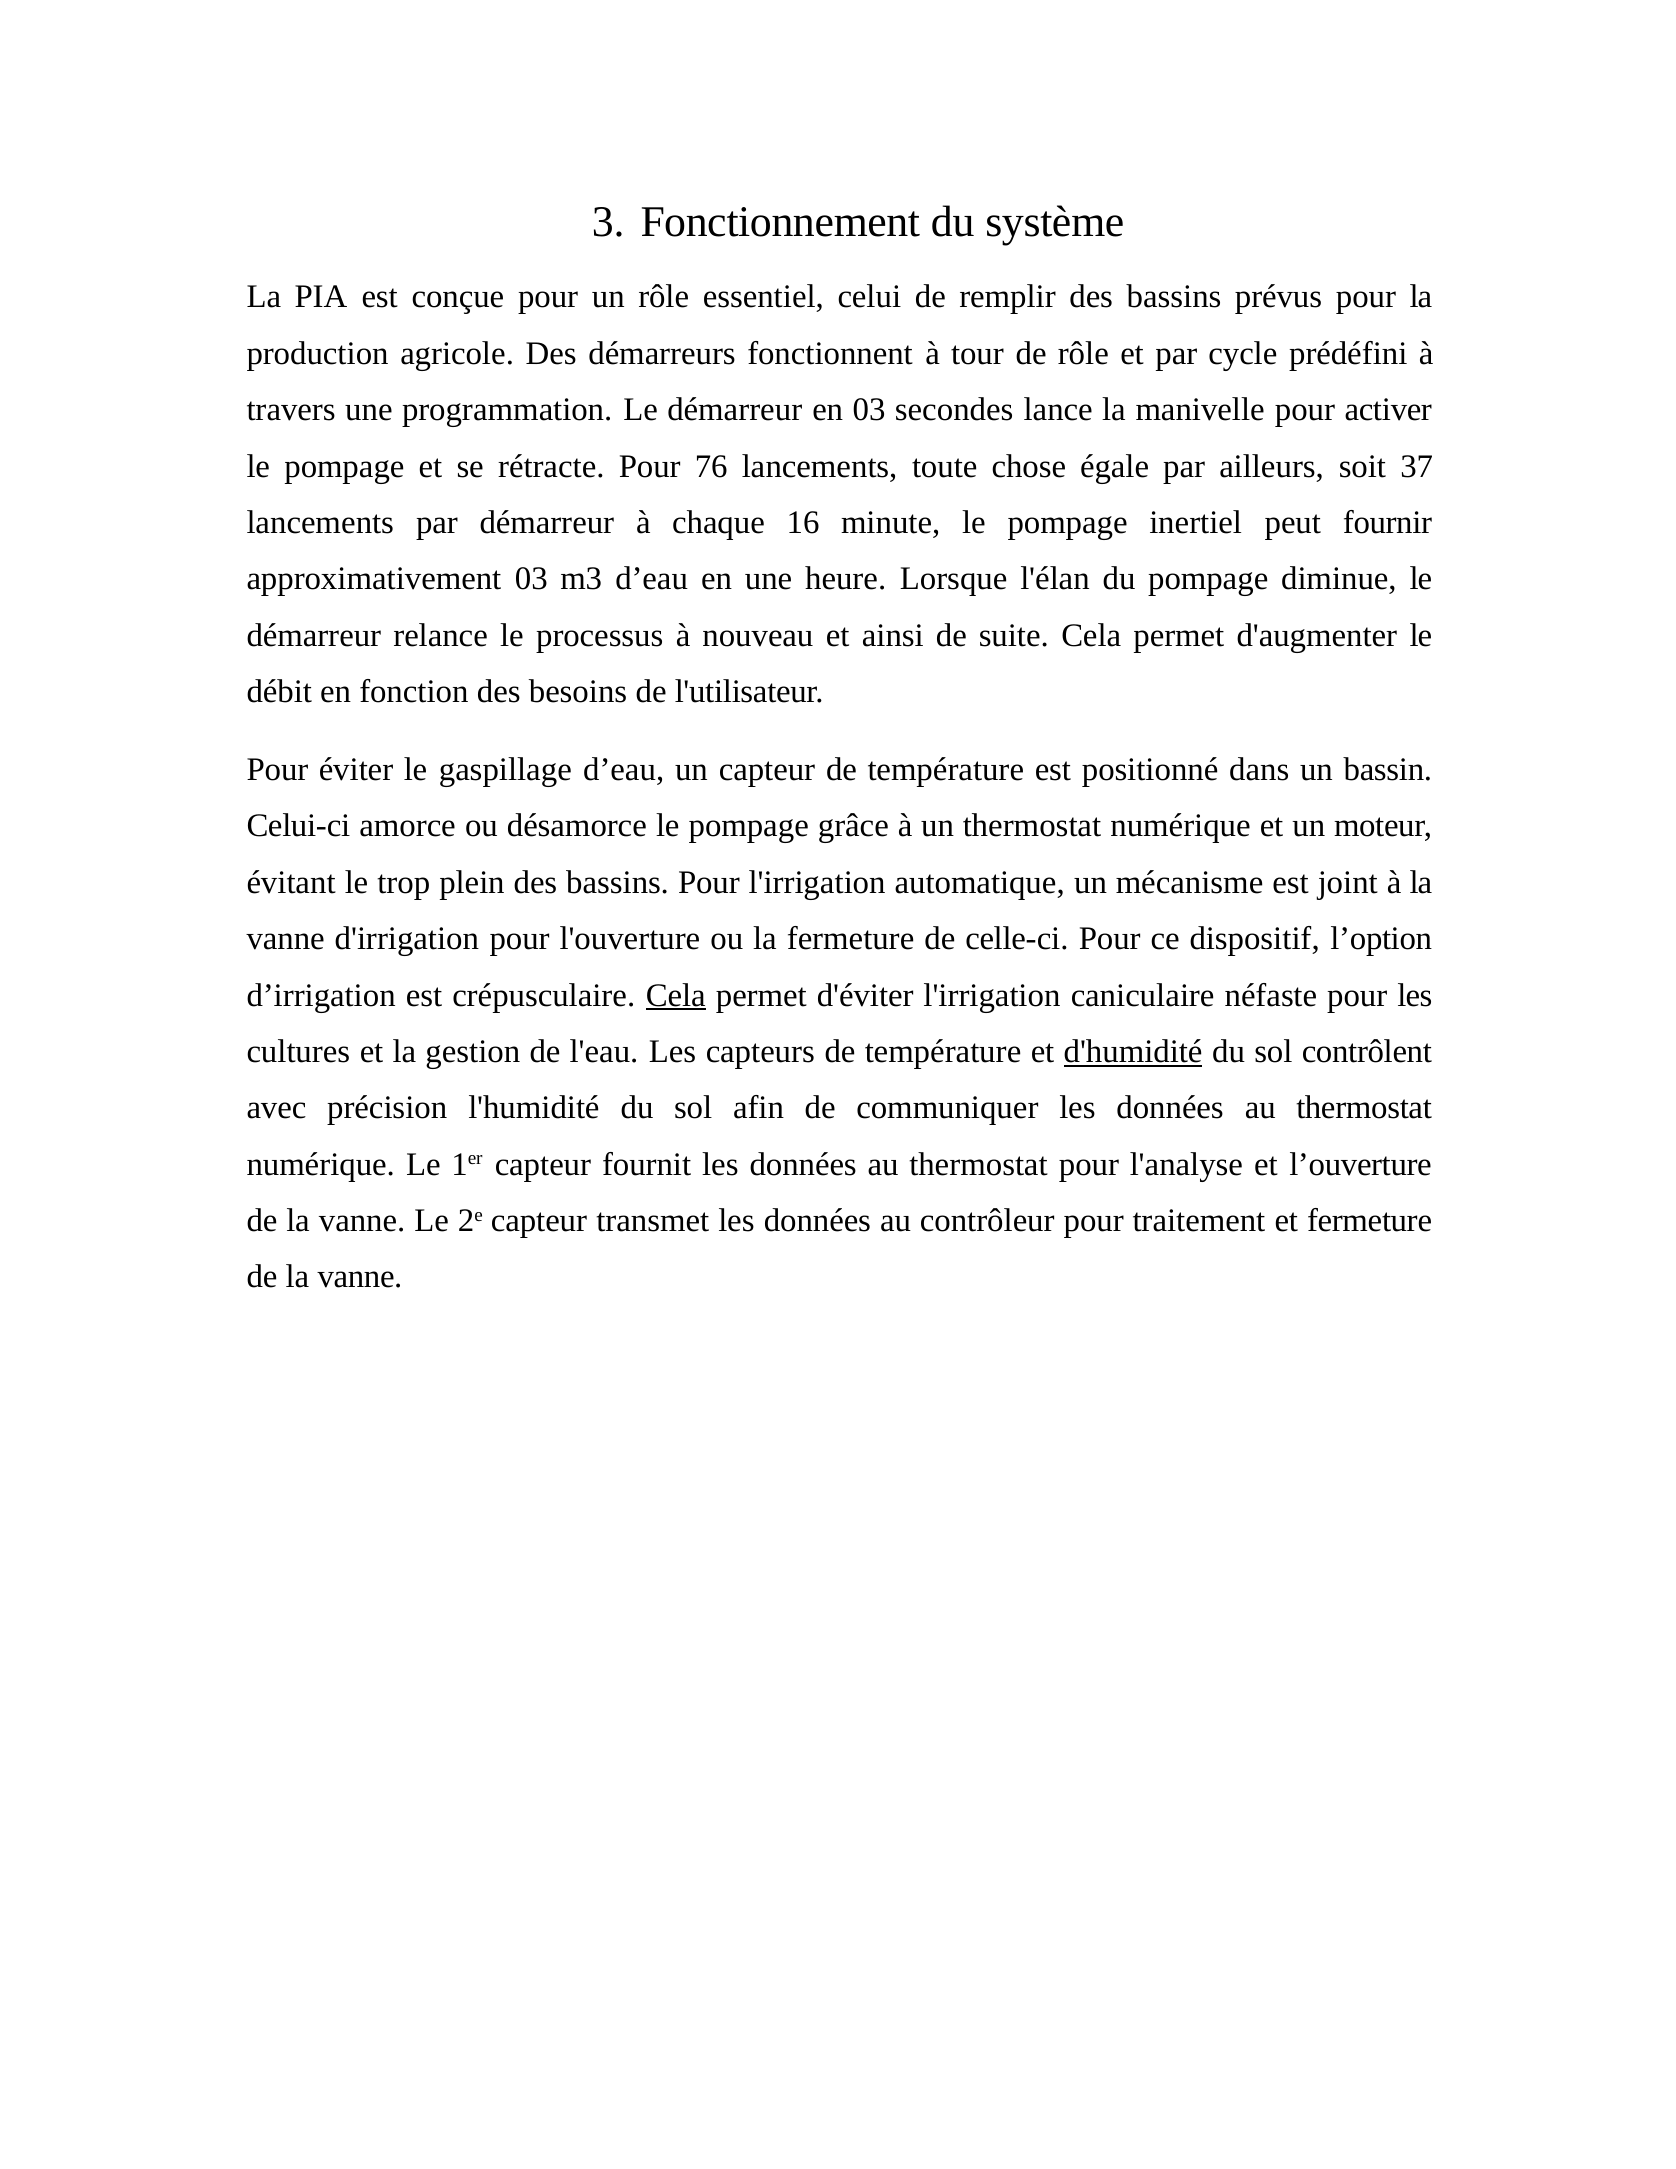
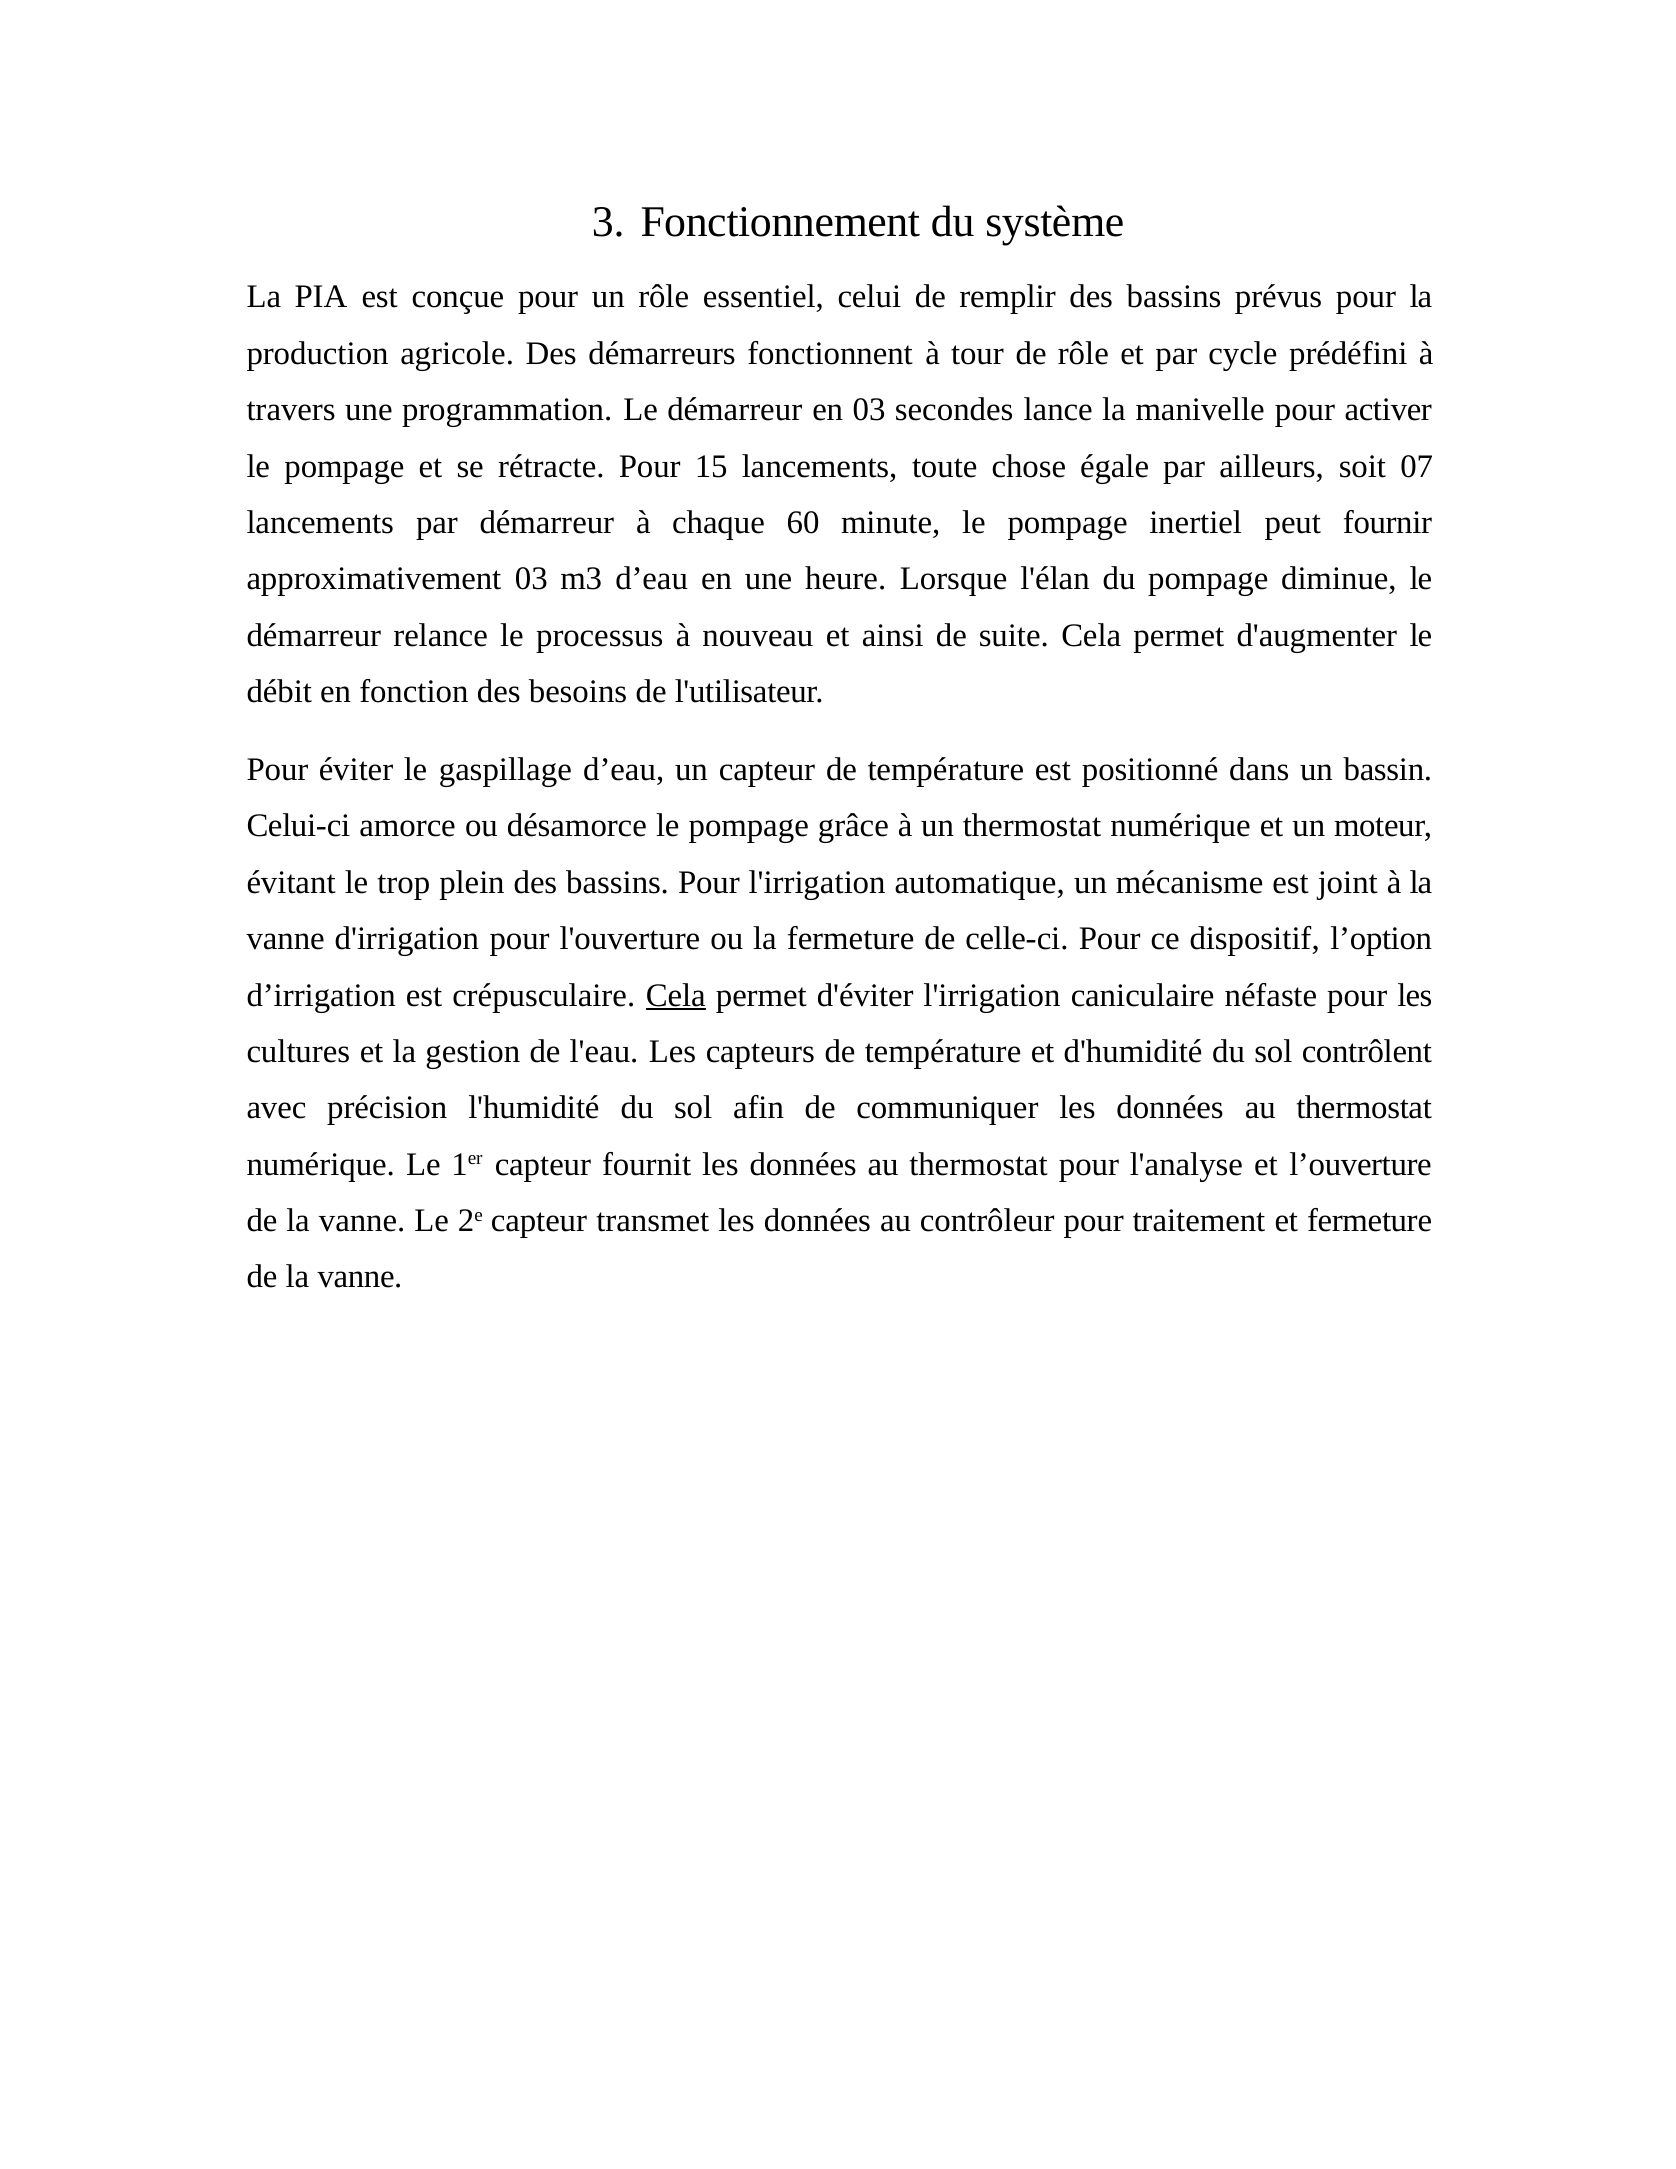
76: 76 -> 15
37: 37 -> 07
16: 16 -> 60
d'humidité underline: present -> none
